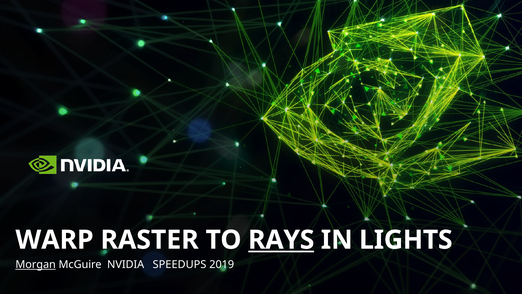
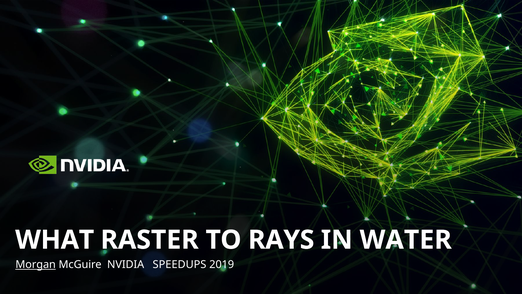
WARP: WARP -> WHAT
RAYS underline: present -> none
LIGHTS: LIGHTS -> WATER
